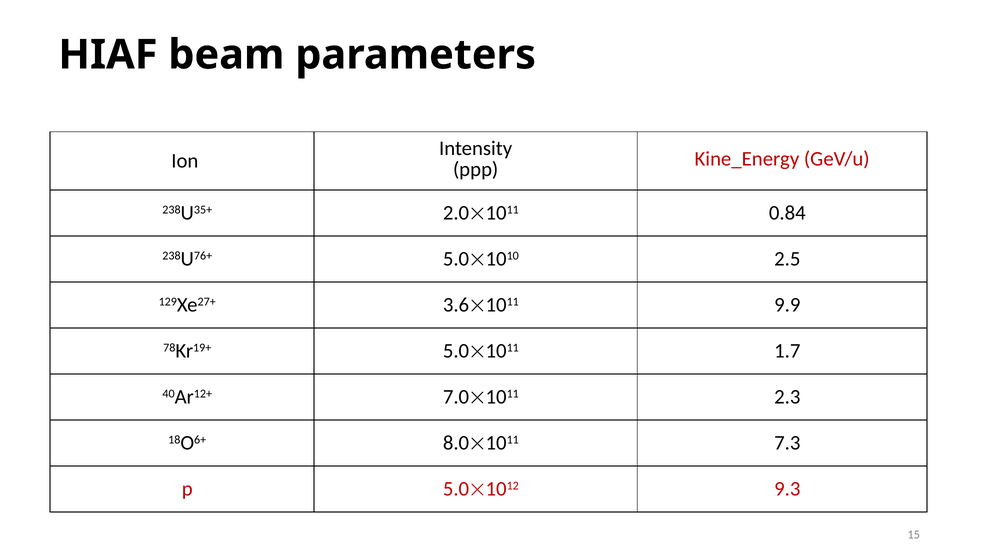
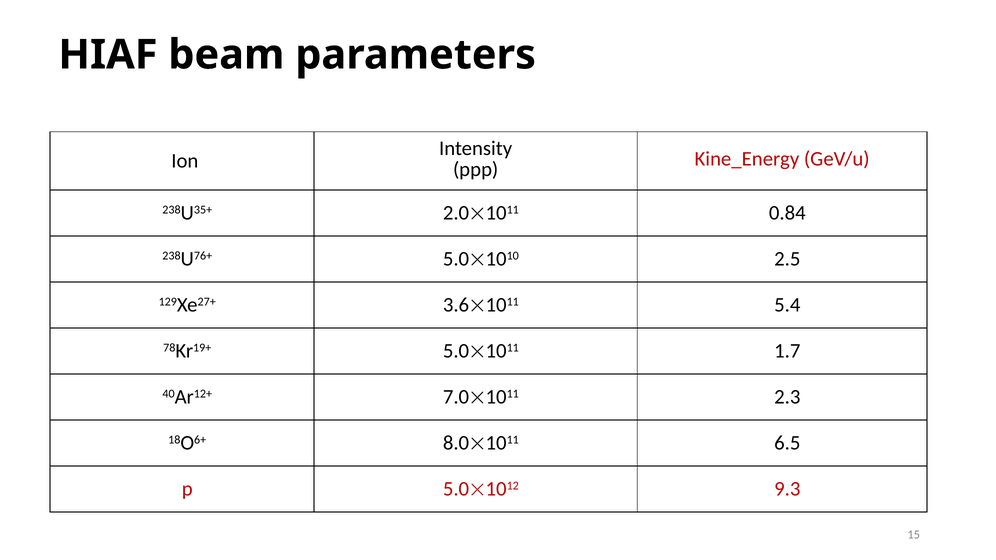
9.9: 9.9 -> 5.4
7.3: 7.3 -> 6.5
